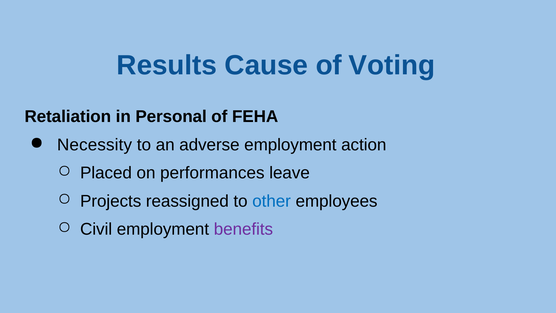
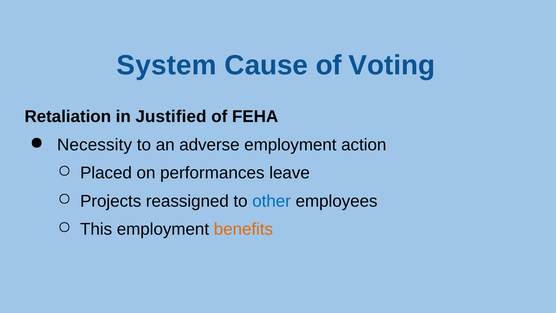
Results: Results -> System
Personal: Personal -> Justified
Civil: Civil -> This
benefits colour: purple -> orange
